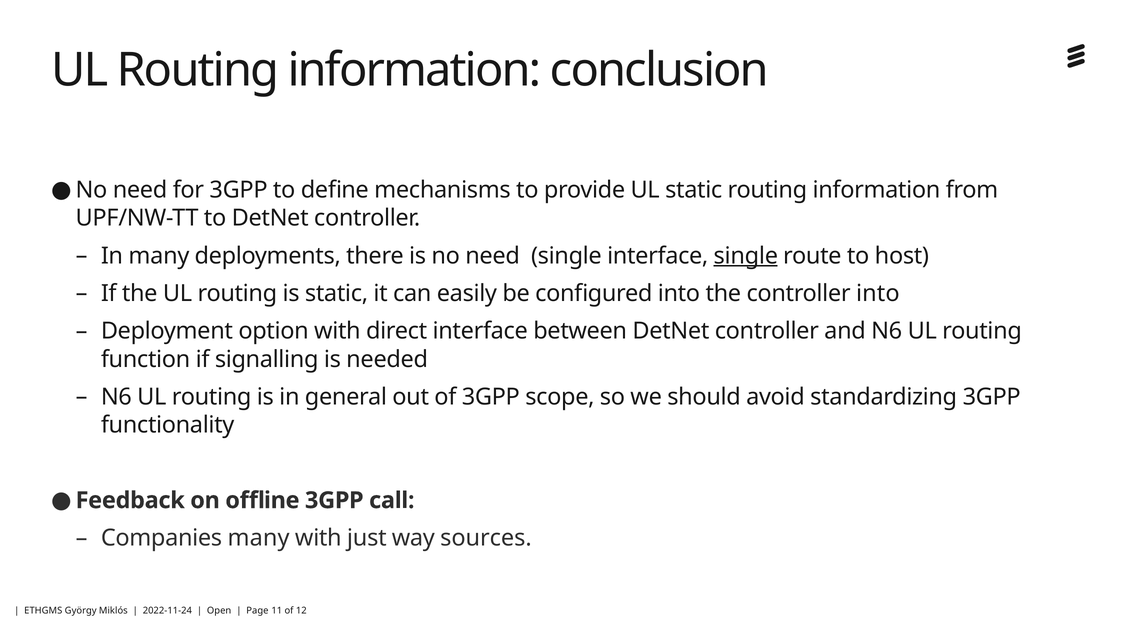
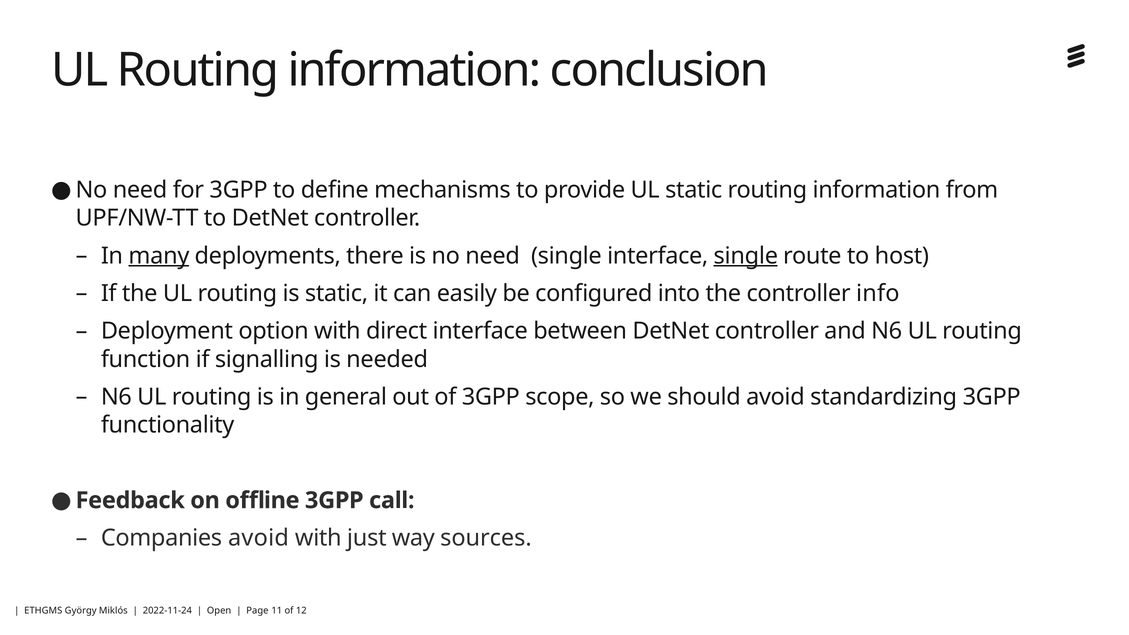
many at (159, 256) underline: none -> present
controller into: into -> info
Companies many: many -> avoid
